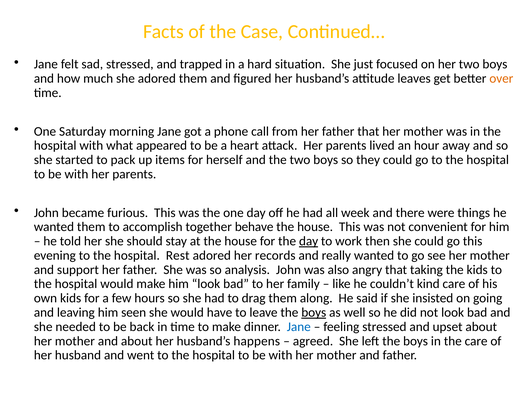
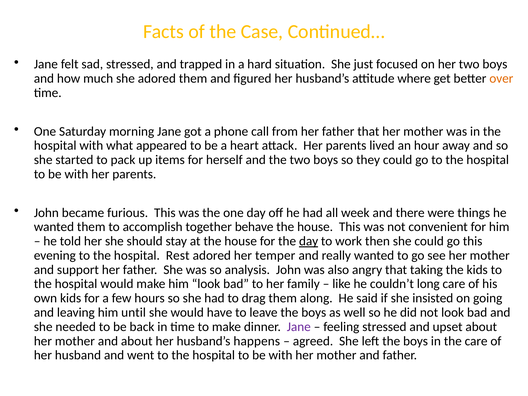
leaves: leaves -> where
records: records -> temper
kind: kind -> long
seen: seen -> until
boys at (314, 312) underline: present -> none
Jane at (299, 327) colour: blue -> purple
